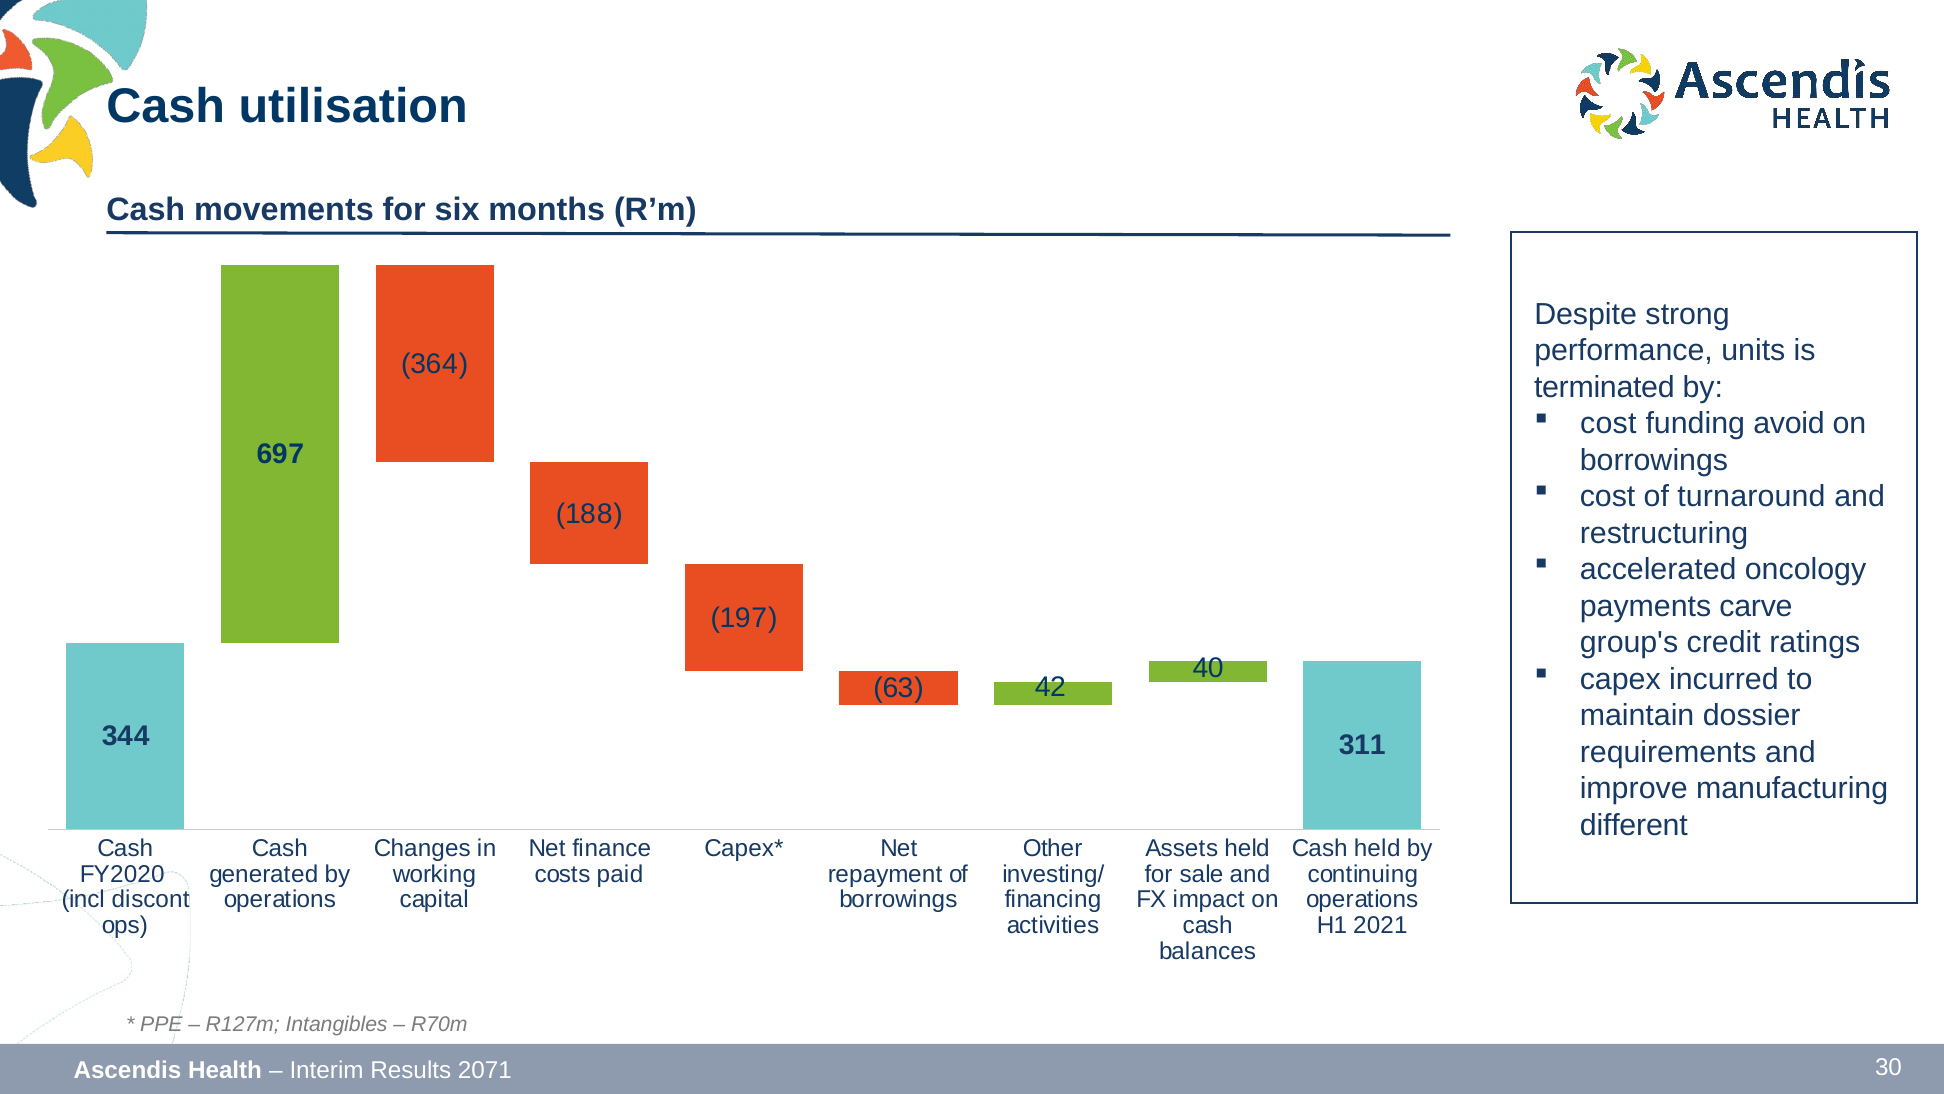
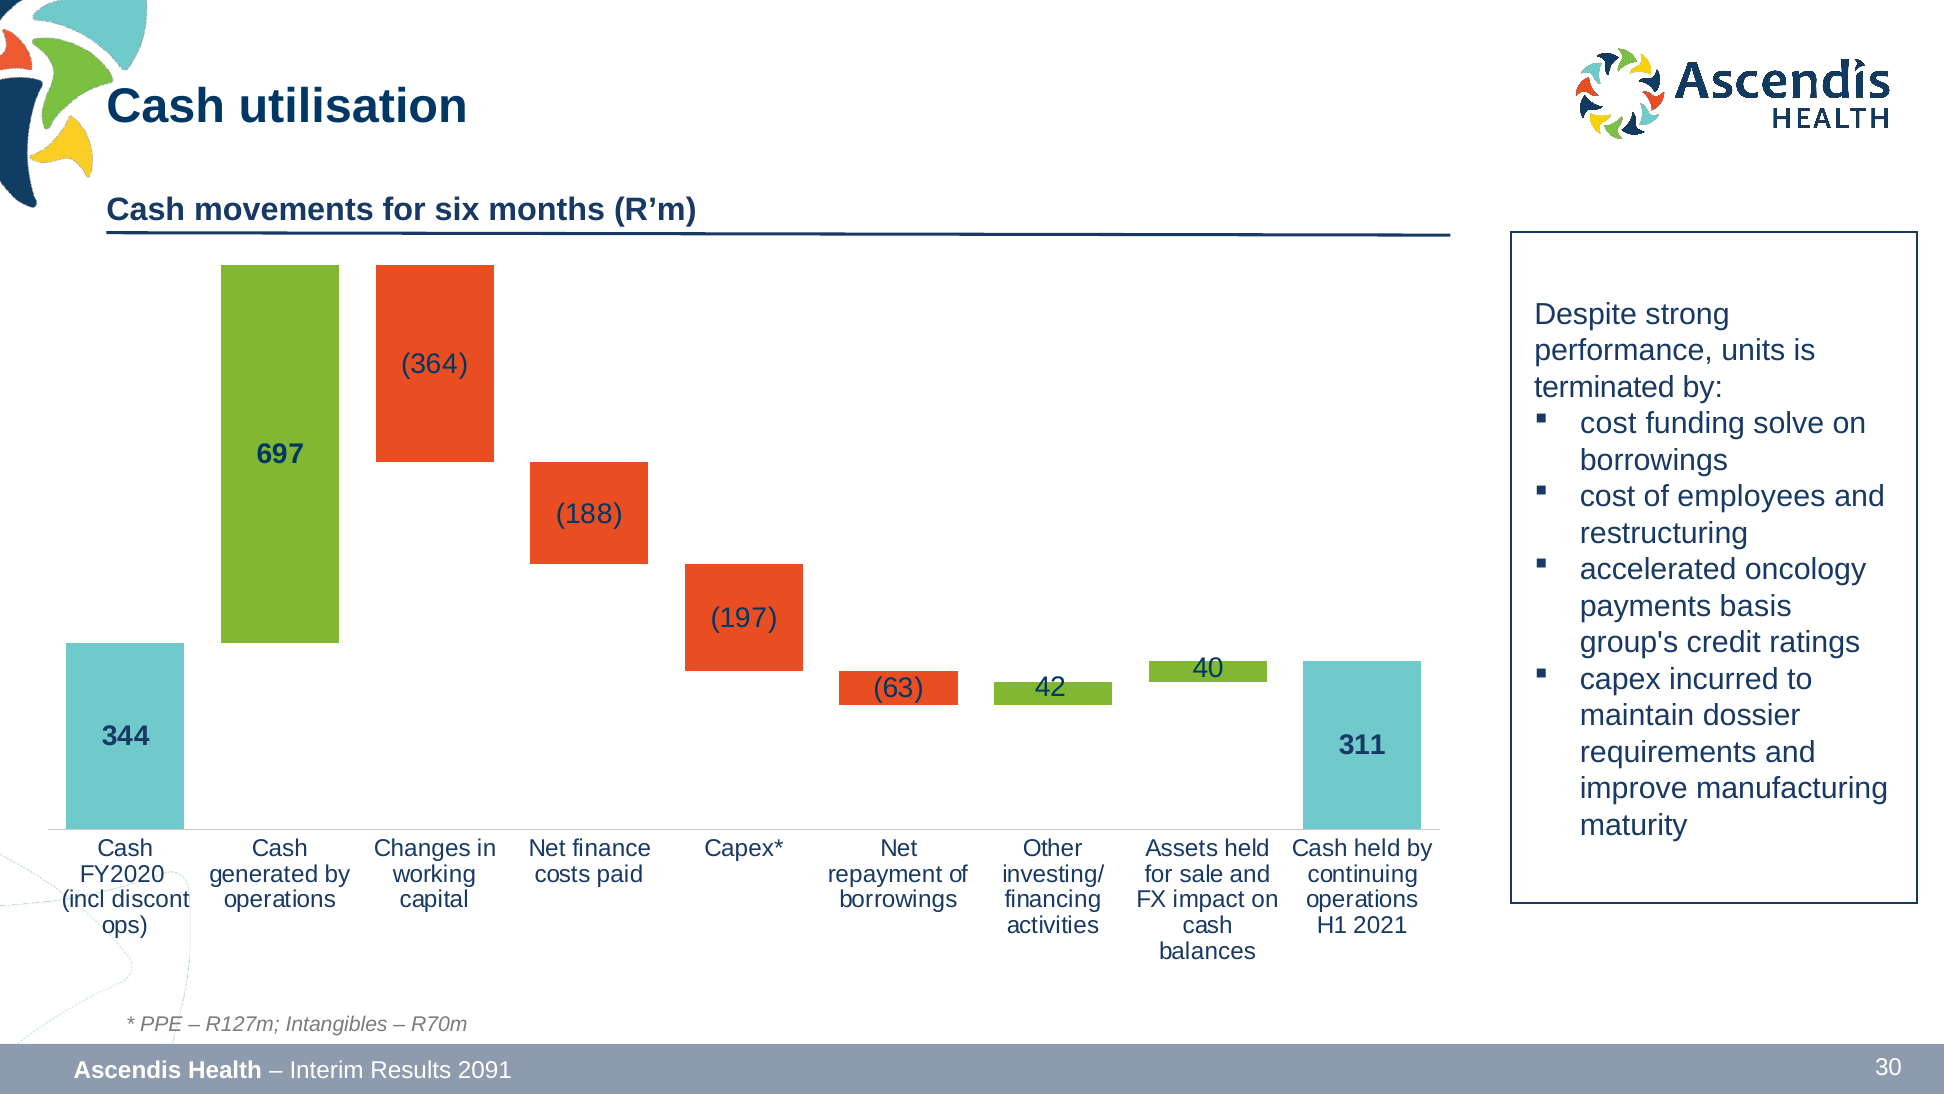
avoid: avoid -> solve
turnaround: turnaround -> employees
carve: carve -> basis
different: different -> maturity
2071: 2071 -> 2091
